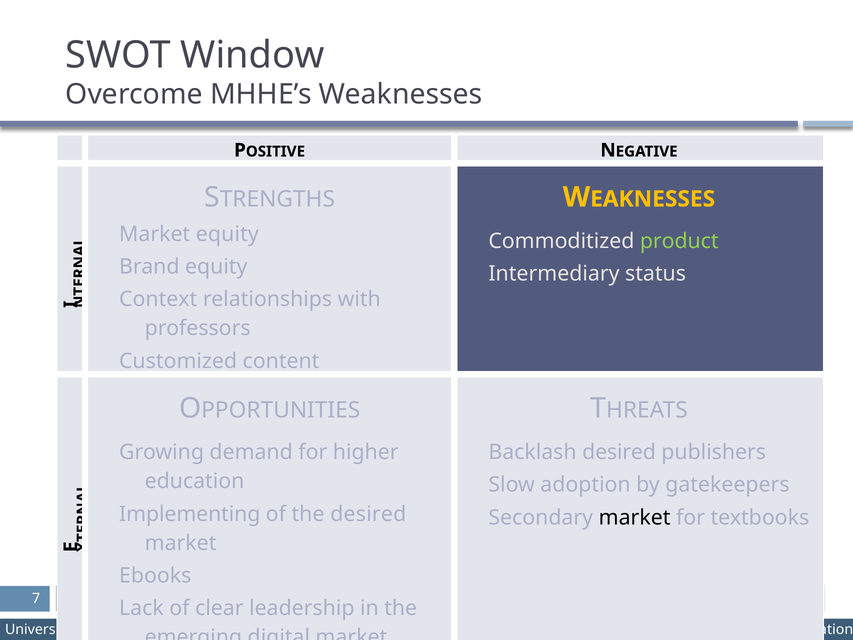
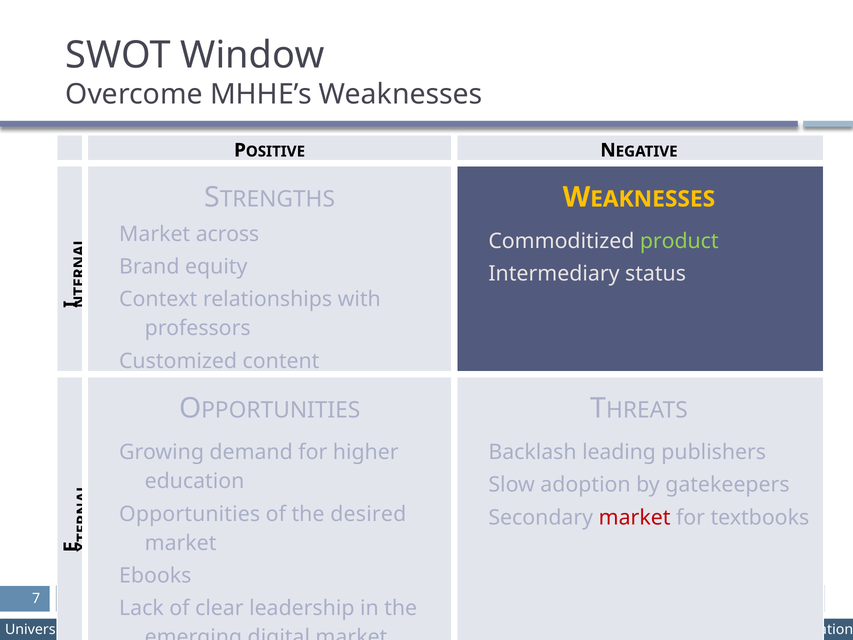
Market equity: equity -> across
Backlash desired: desired -> leading
Implementing: Implementing -> Opportunities
market at (635, 517) colour: black -> red
